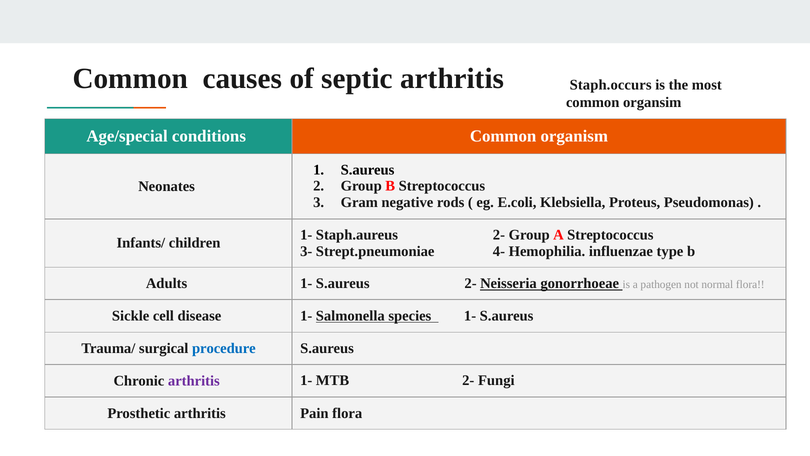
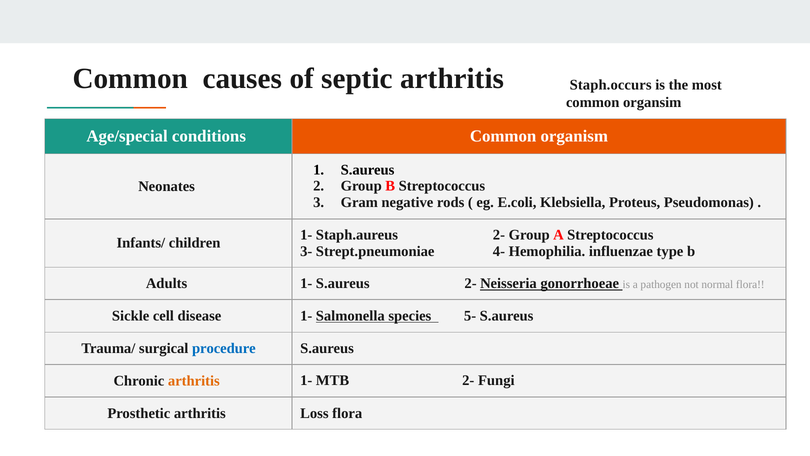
species 1-: 1- -> 5-
arthritis at (194, 380) colour: purple -> orange
Pain: Pain -> Loss
